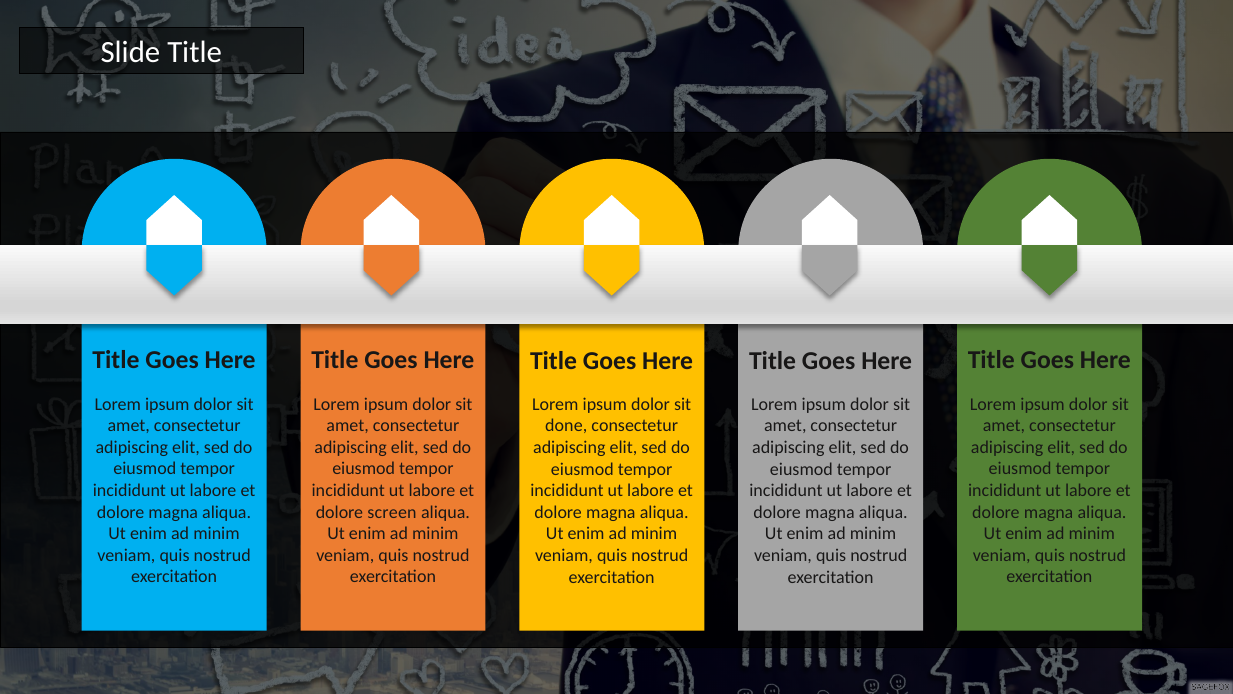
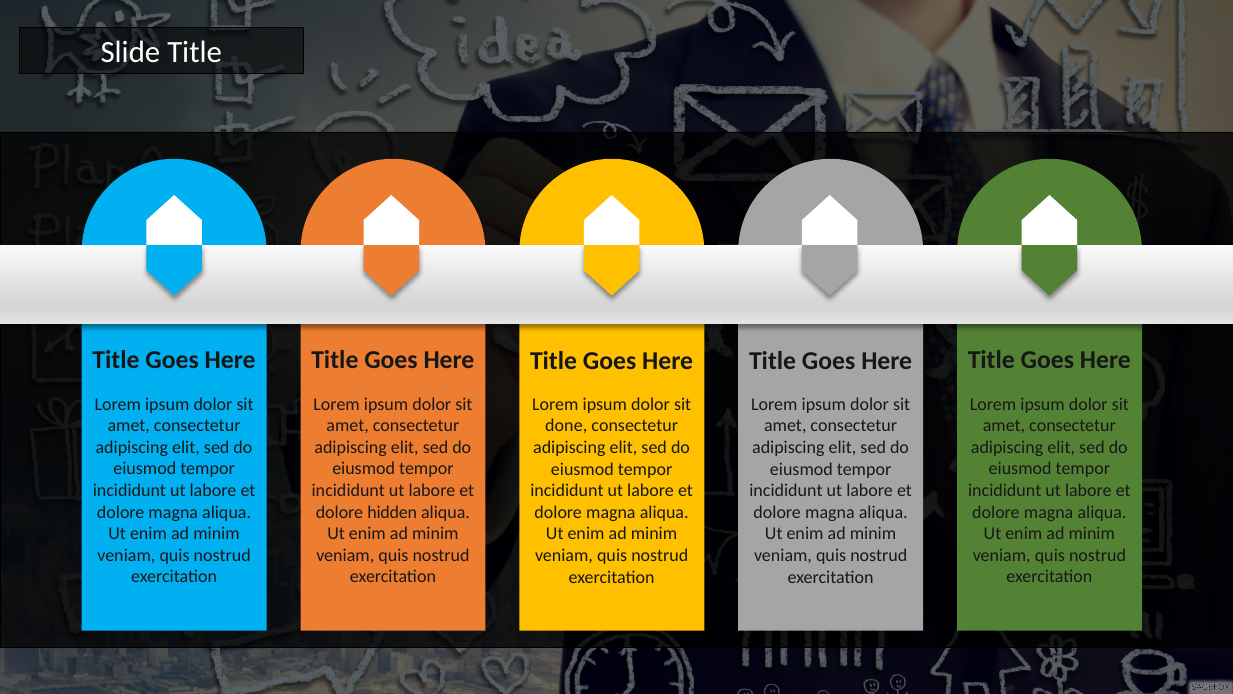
screen: screen -> hidden
